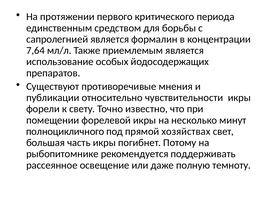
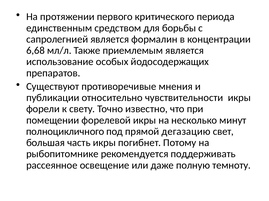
7,64: 7,64 -> 6,68
хозяйствах: хозяйствах -> дегазацию
